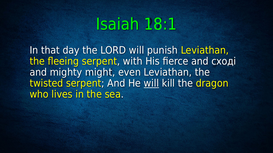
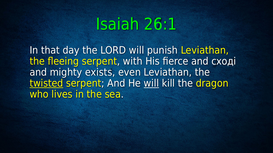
18:1: 18:1 -> 26:1
might: might -> exists
twisted underline: none -> present
